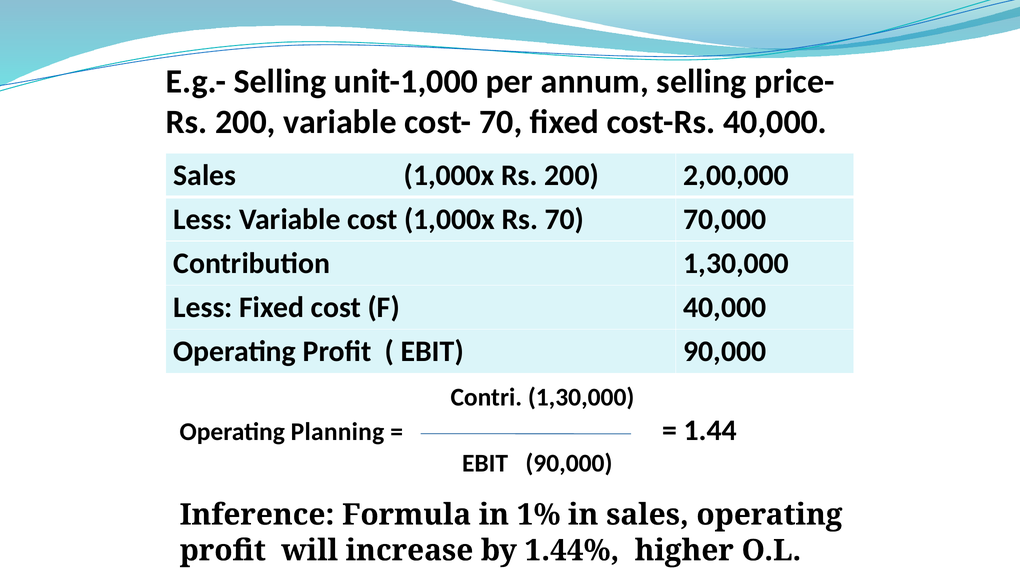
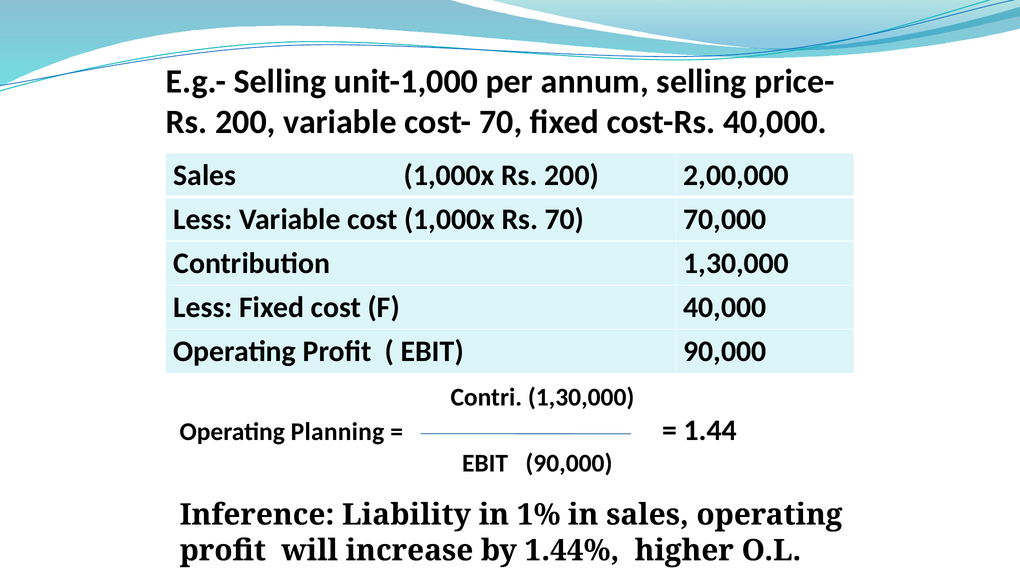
Formula: Formula -> Liability
